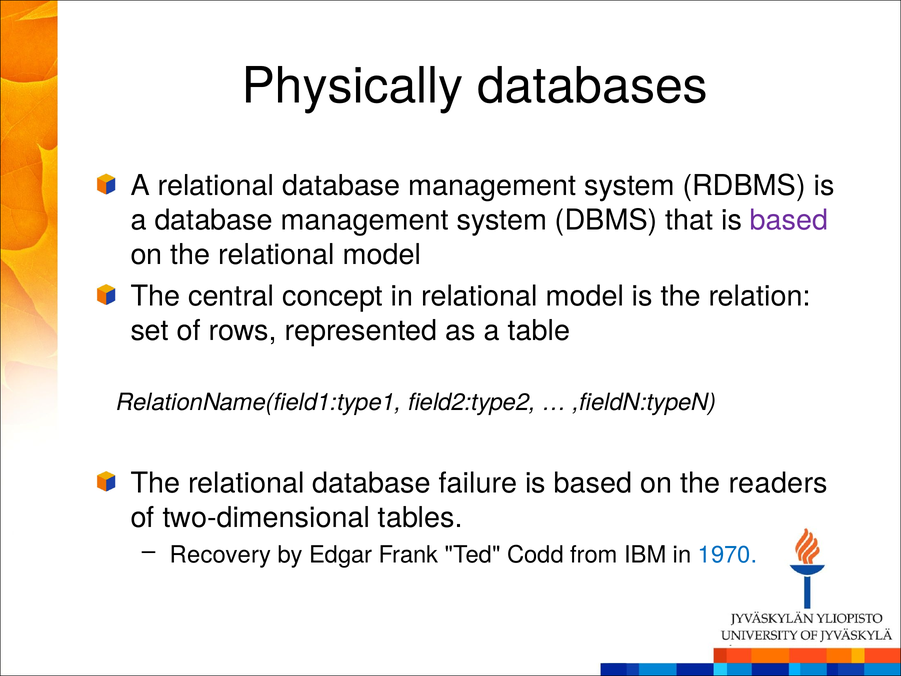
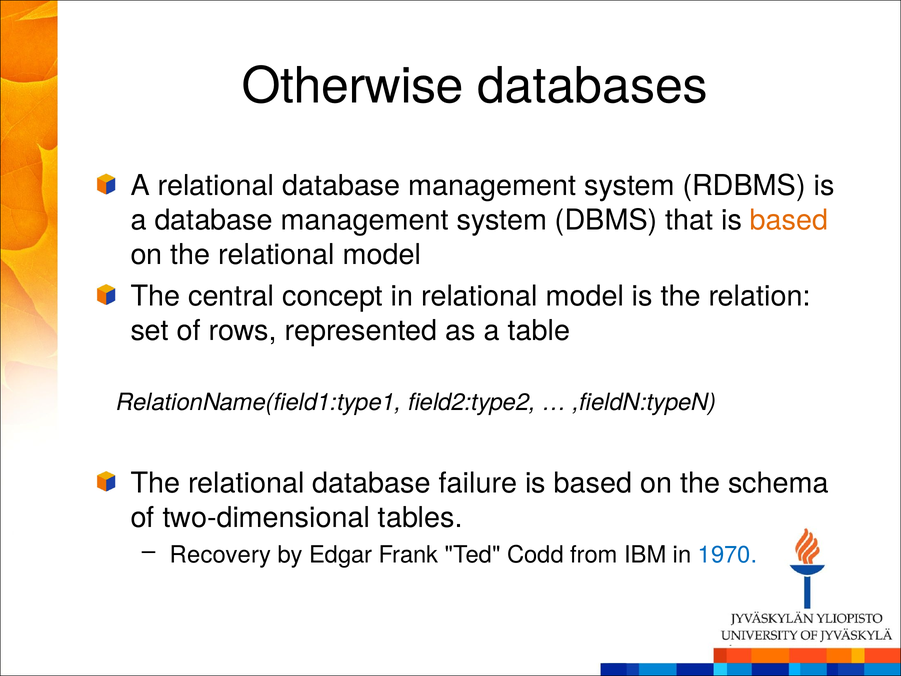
Physically: Physically -> Otherwise
based at (789, 220) colour: purple -> orange
readers: readers -> schema
